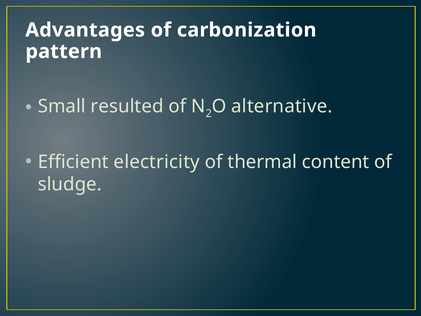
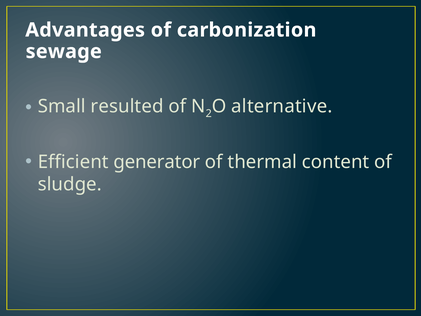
pattern: pattern -> sewage
electricity: electricity -> generator
